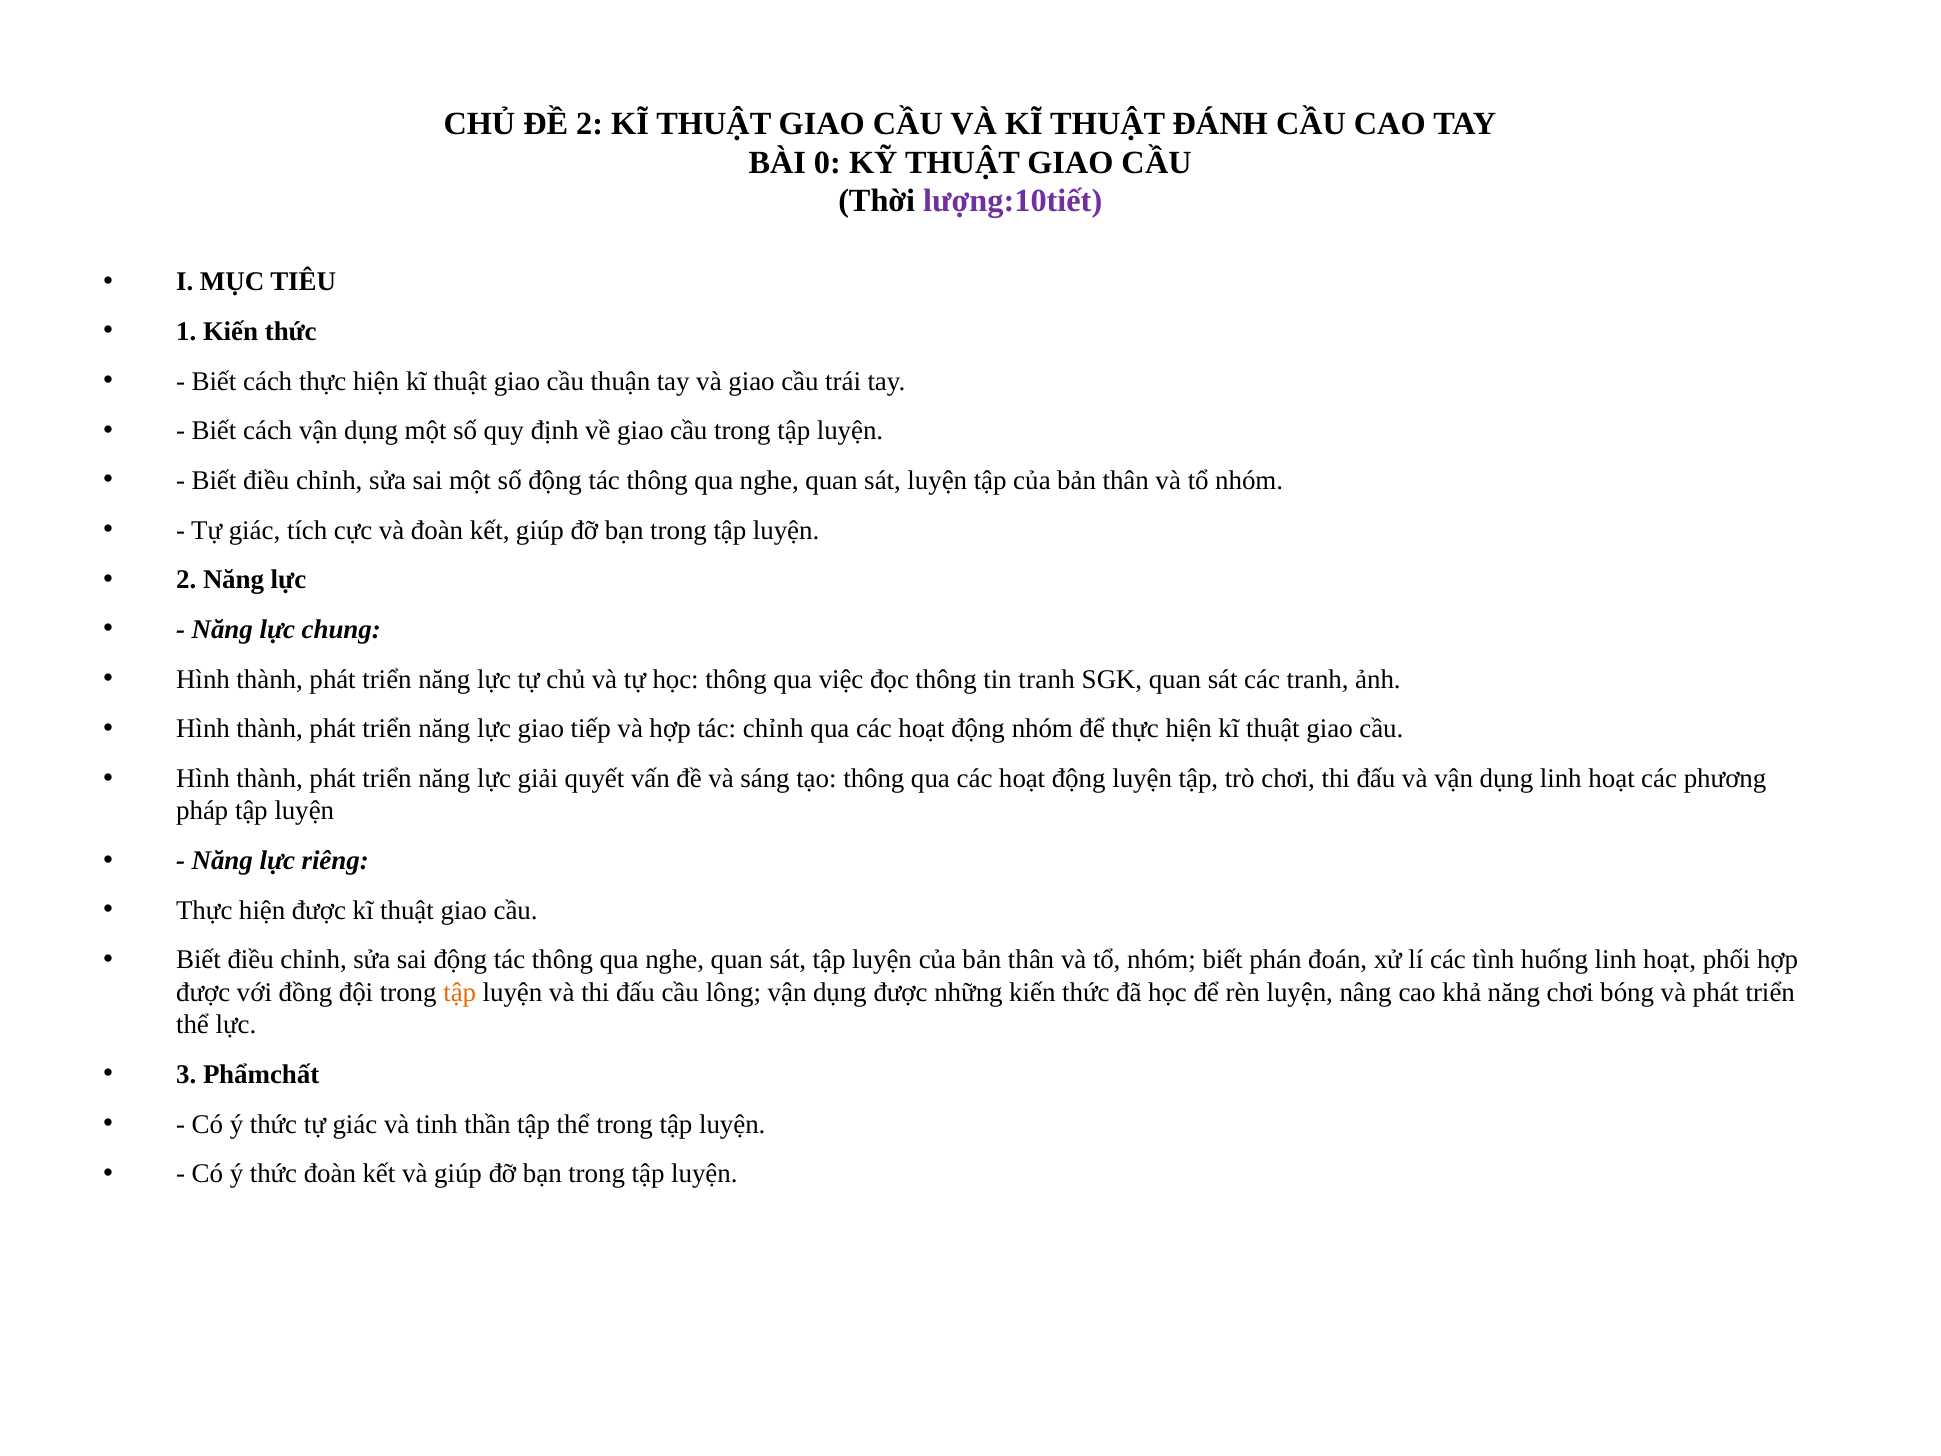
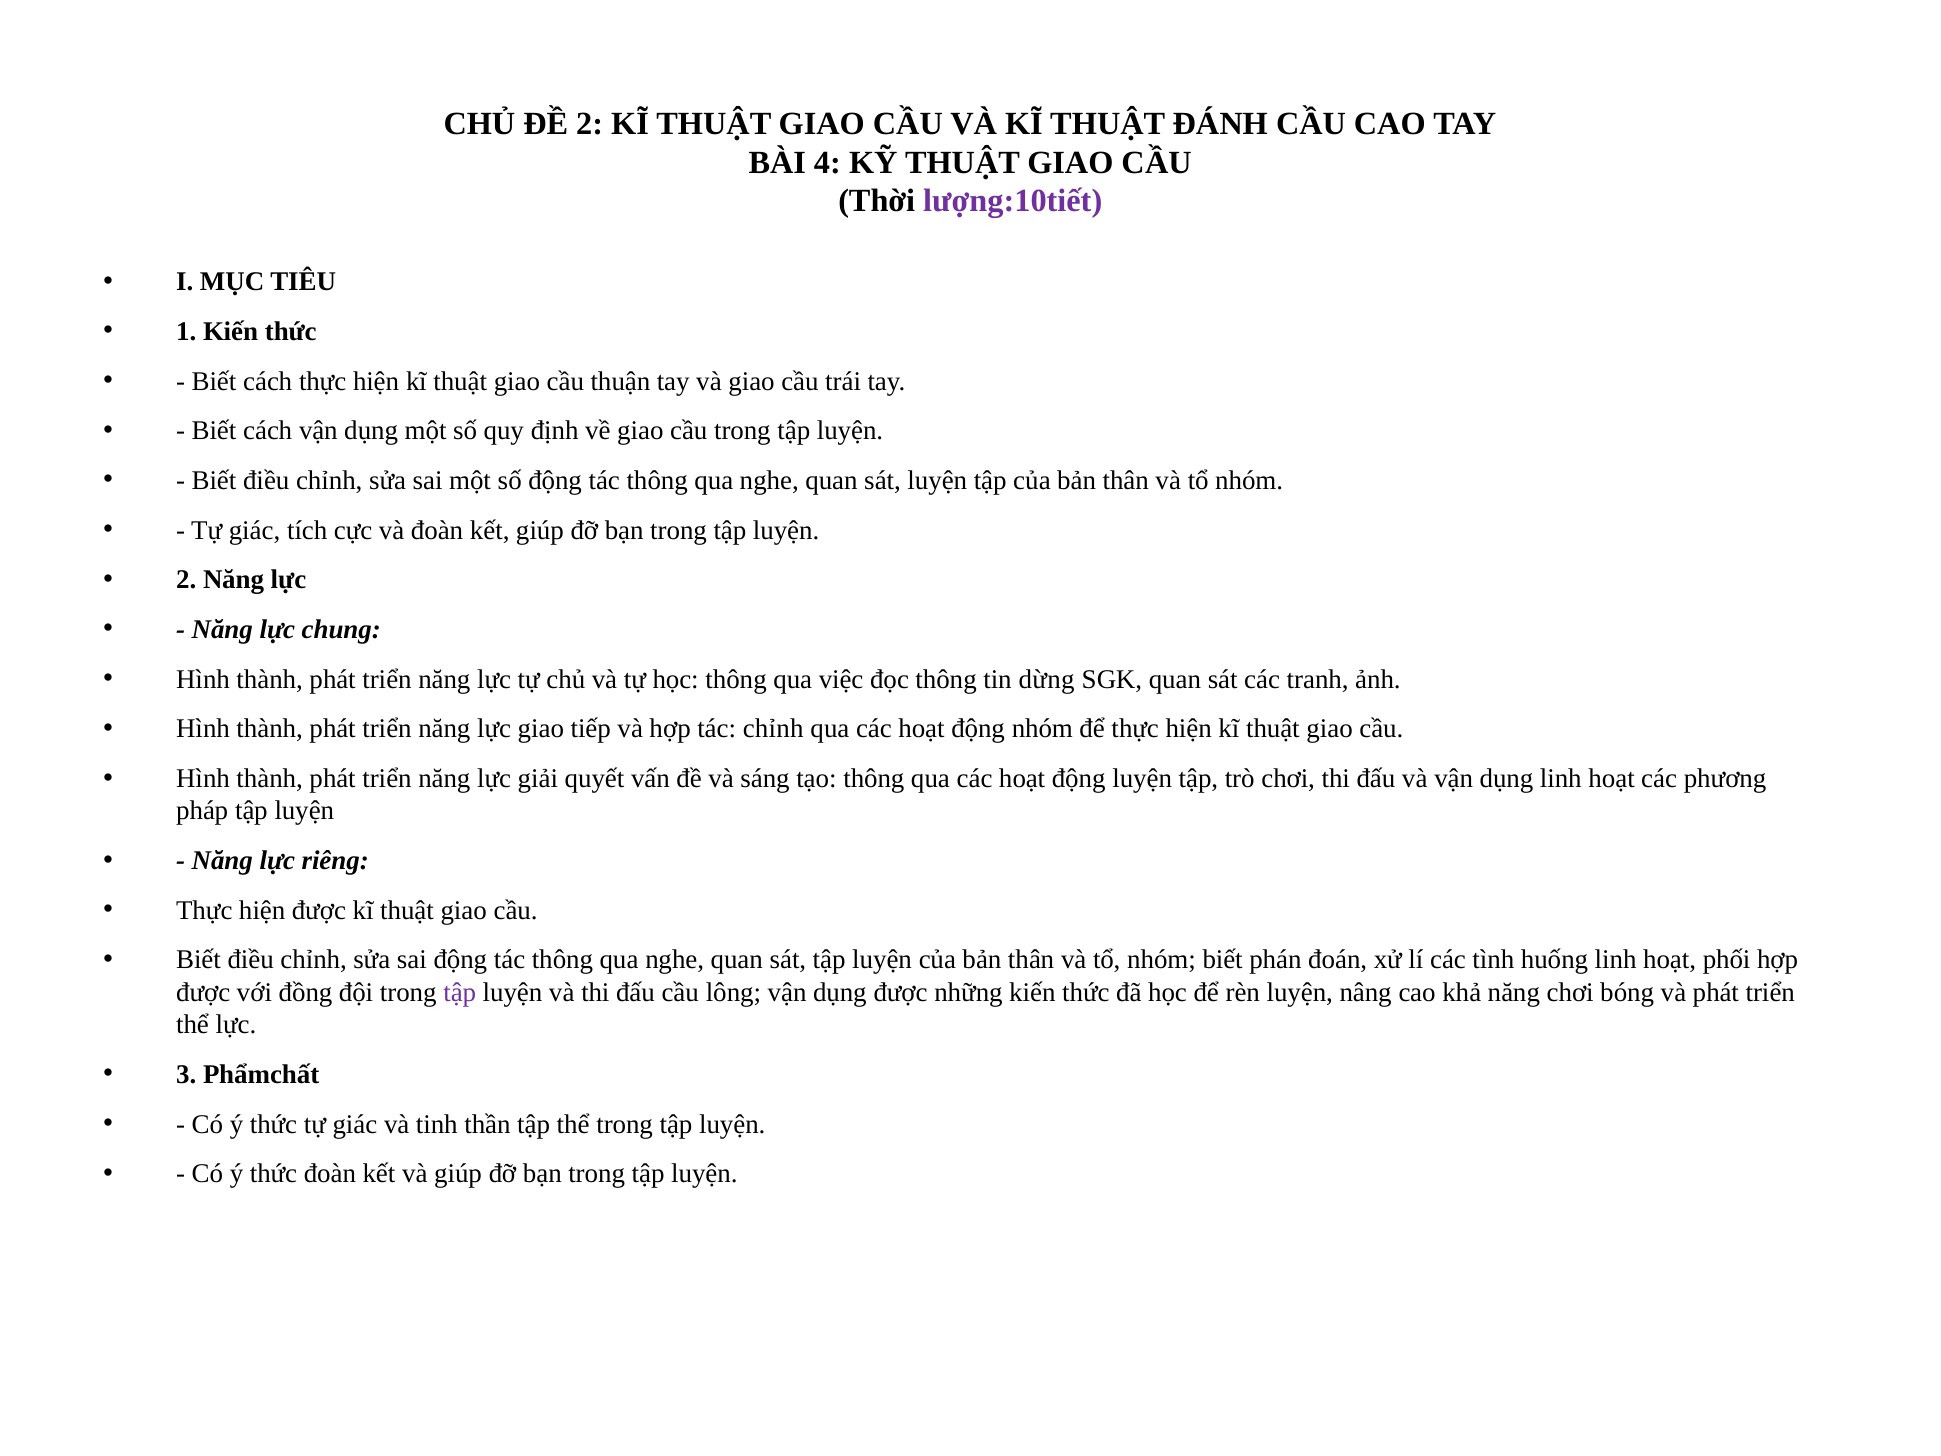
0: 0 -> 4
tin tranh: tranh -> dừng
tập at (460, 992) colour: orange -> purple
